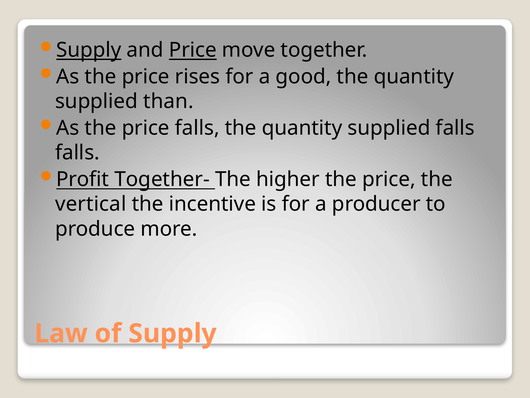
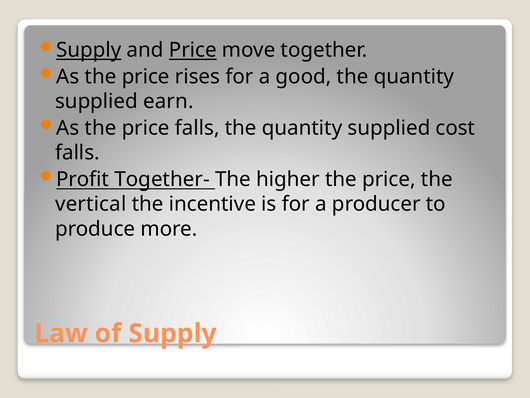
than: than -> earn
supplied falls: falls -> cost
